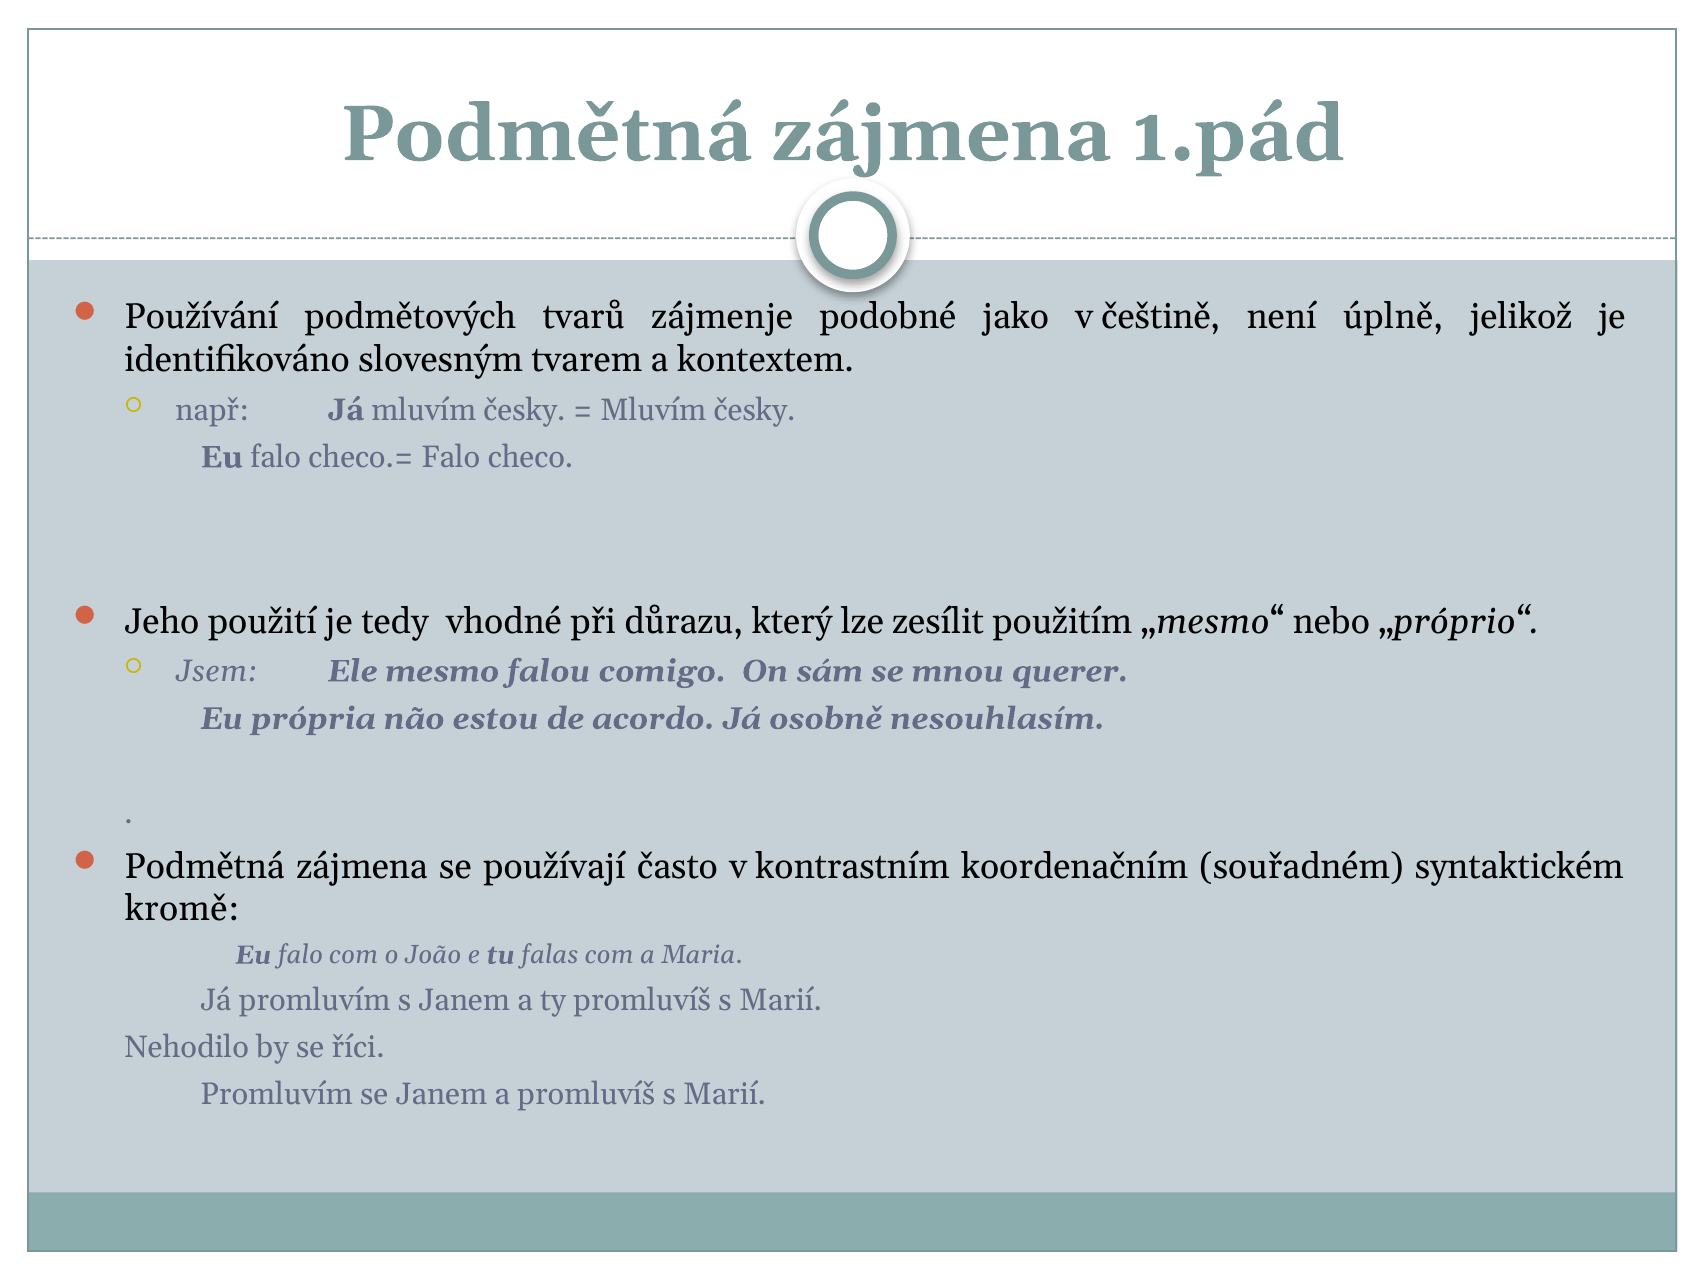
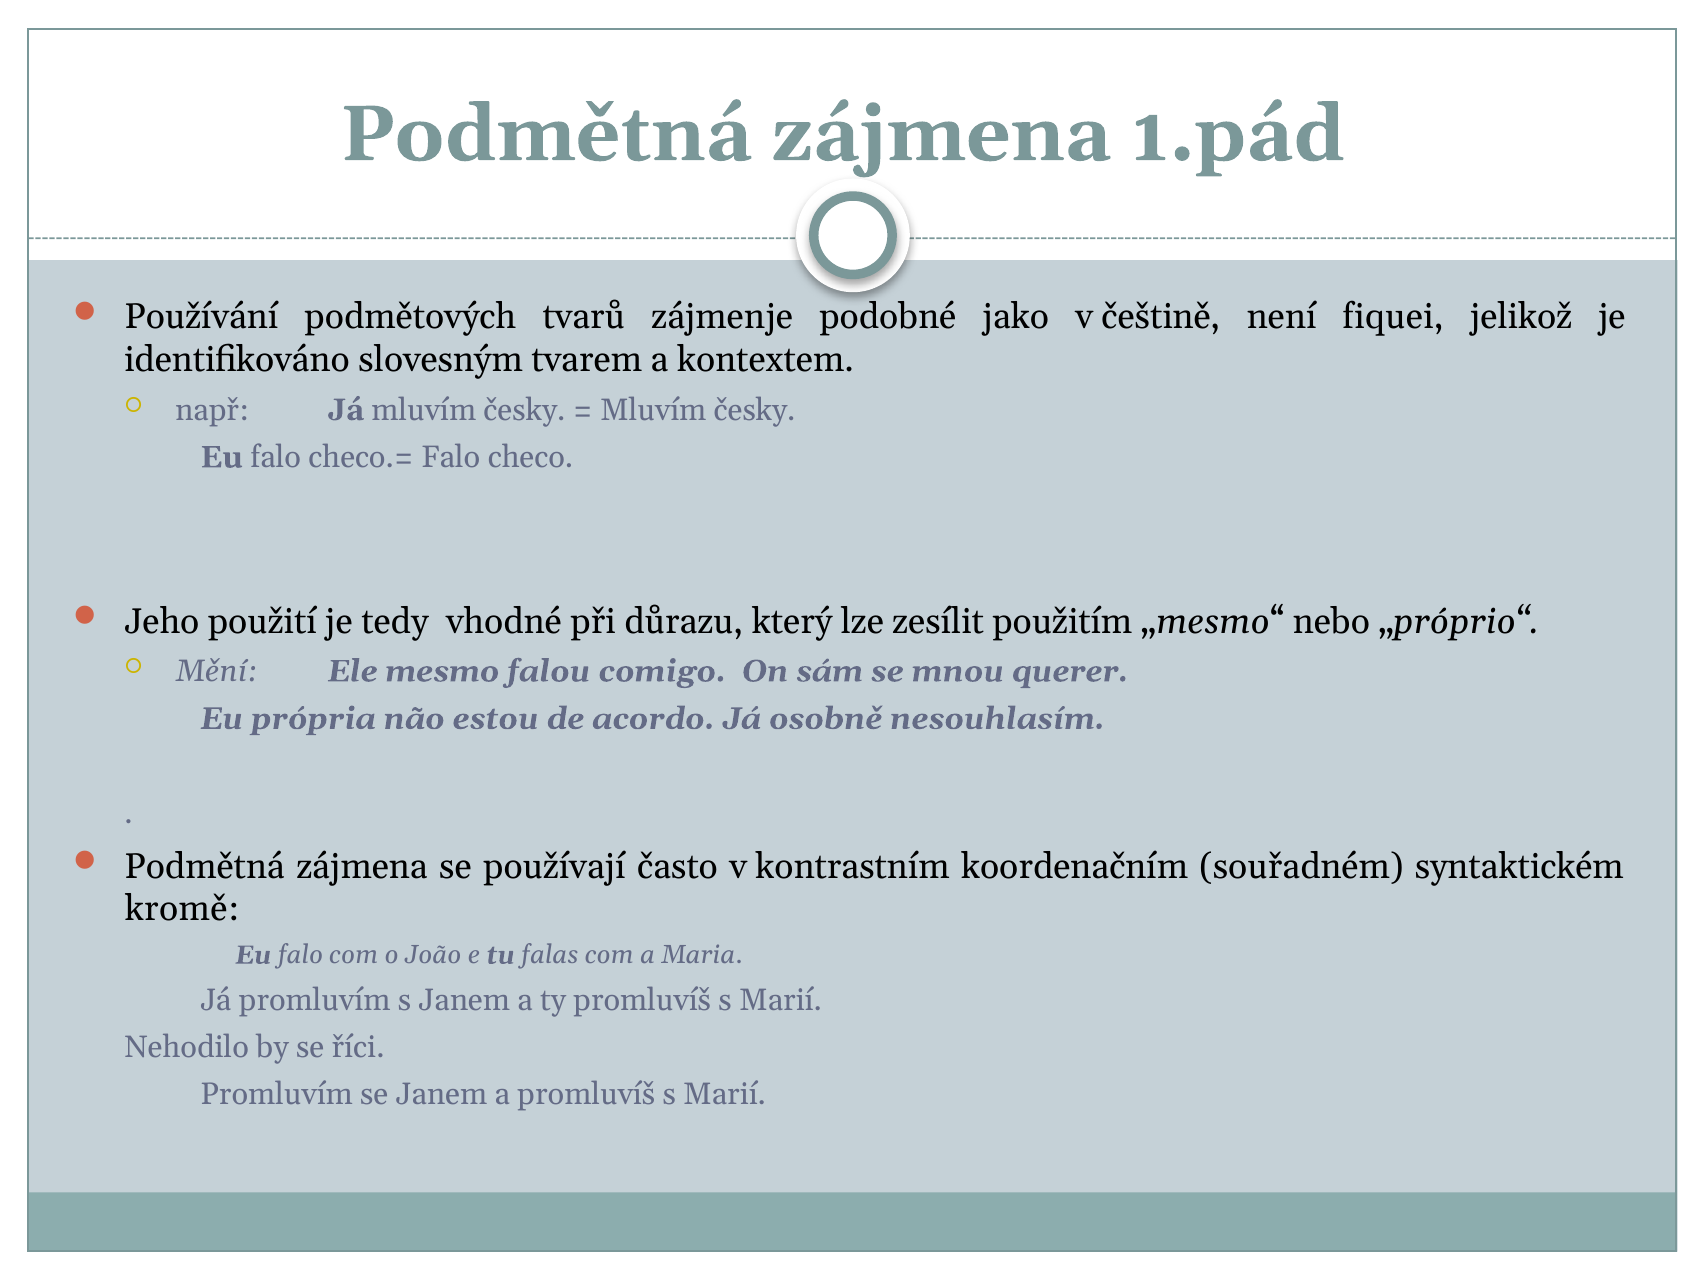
úplně: úplně -> fiquei
Jsem: Jsem -> Mění
